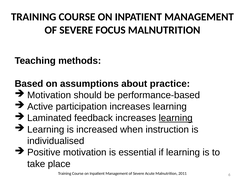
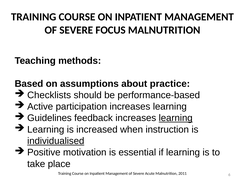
Motivation at (49, 95): Motivation -> Checklists
Laminated: Laminated -> Guidelines
individualised underline: none -> present
